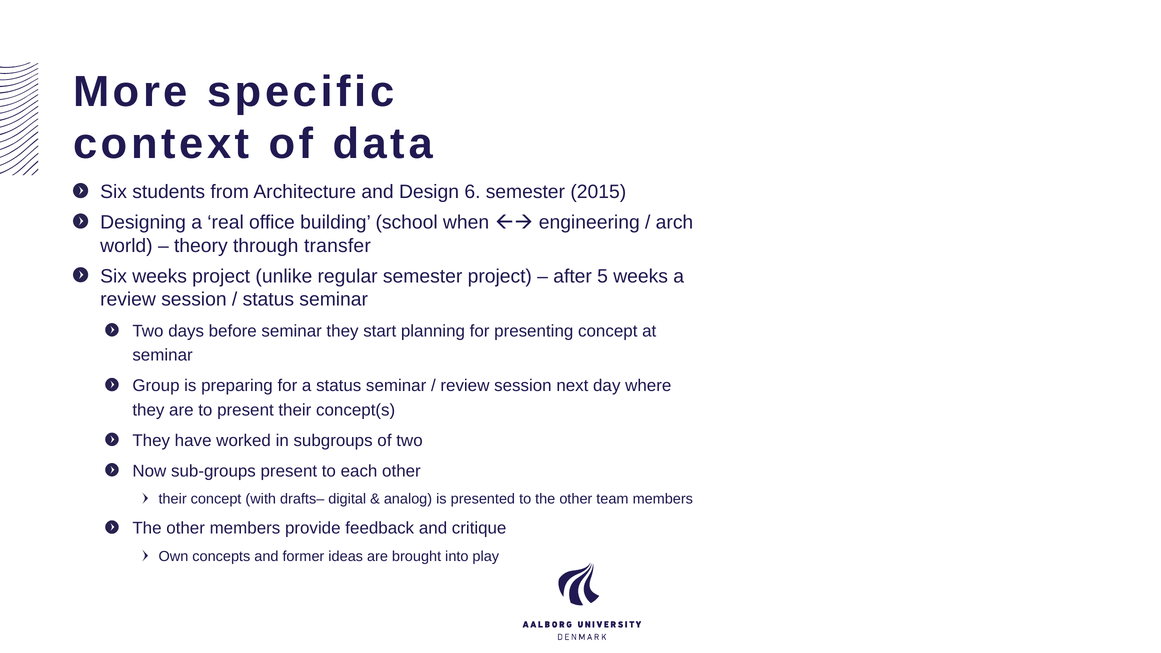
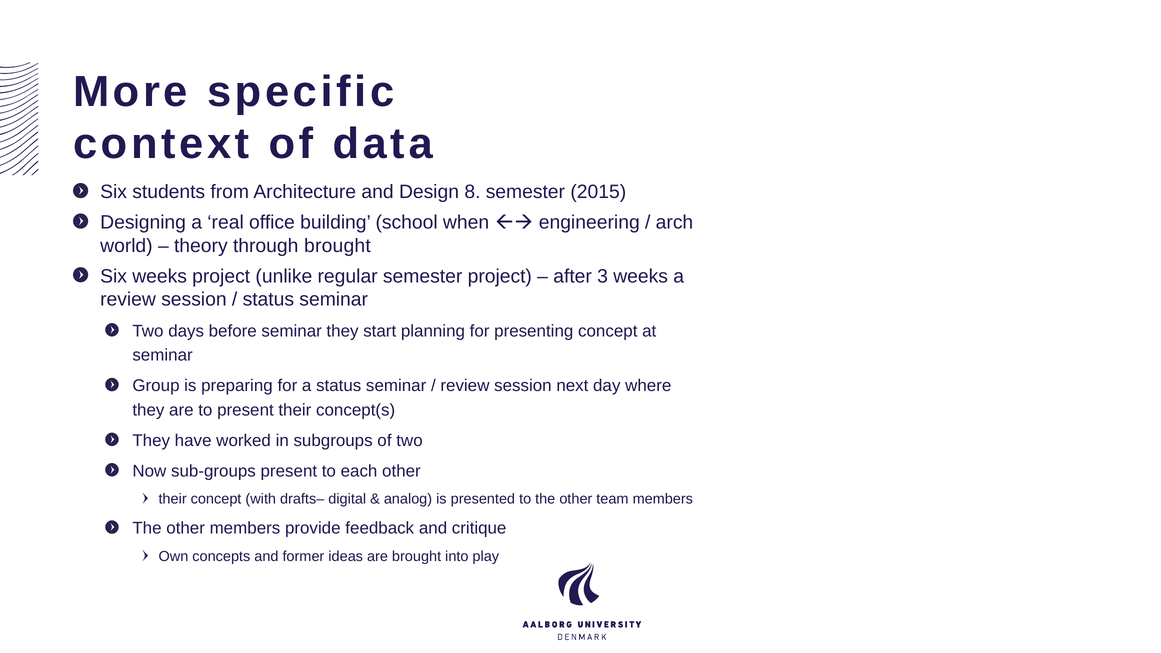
6: 6 -> 8
through transfer: transfer -> brought
5: 5 -> 3
